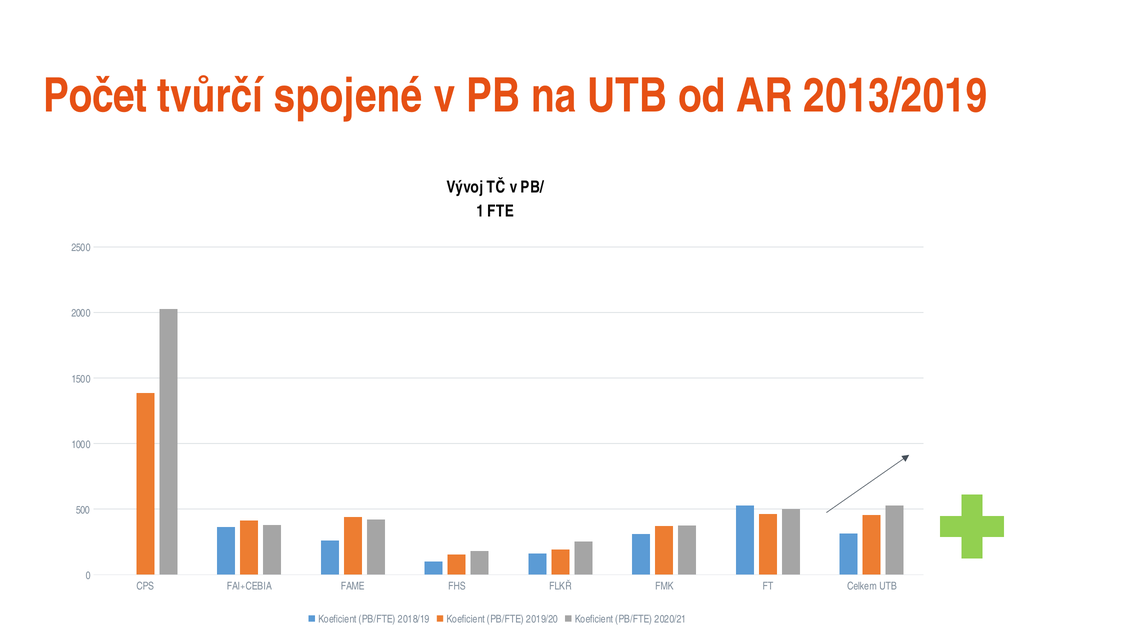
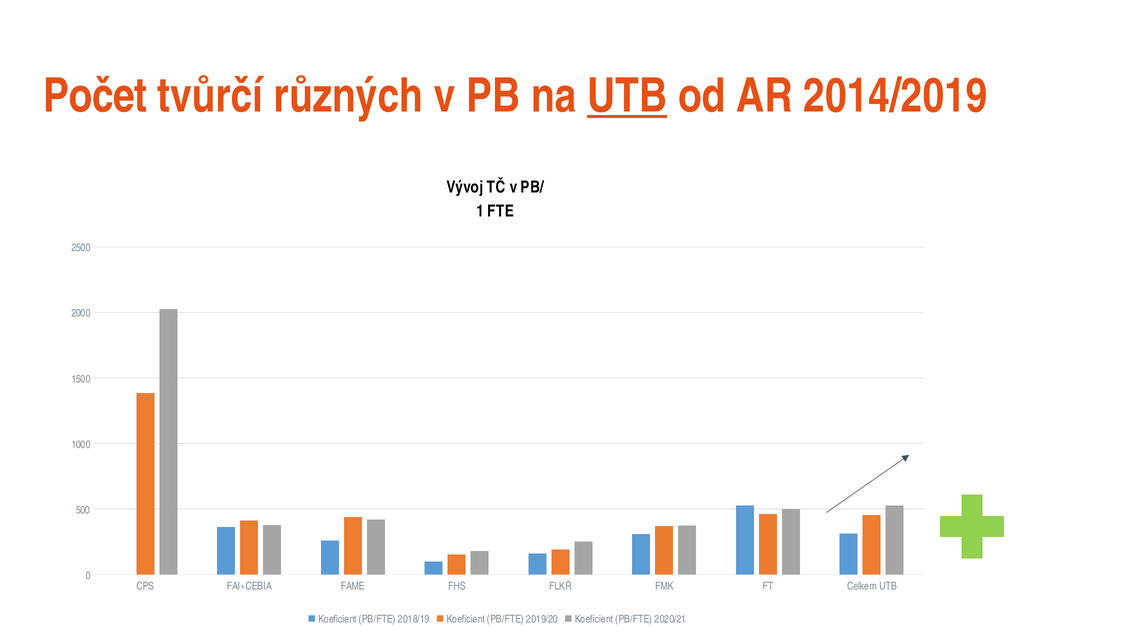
spojené: spojené -> různých
UTB at (627, 96) underline: none -> present
2013/2019: 2013/2019 -> 2014/2019
